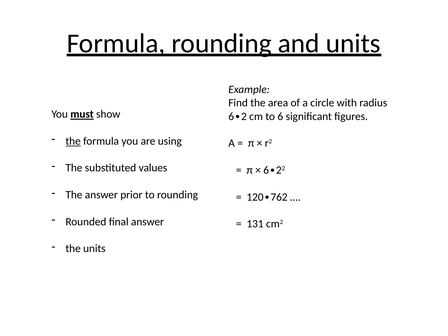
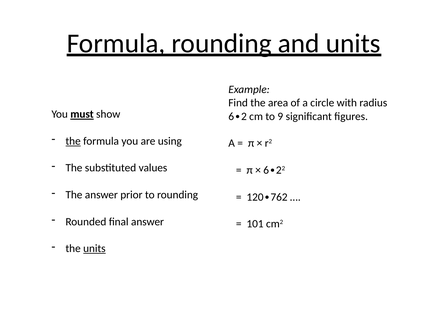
to 6: 6 -> 9
131: 131 -> 101
units at (94, 249) underline: none -> present
